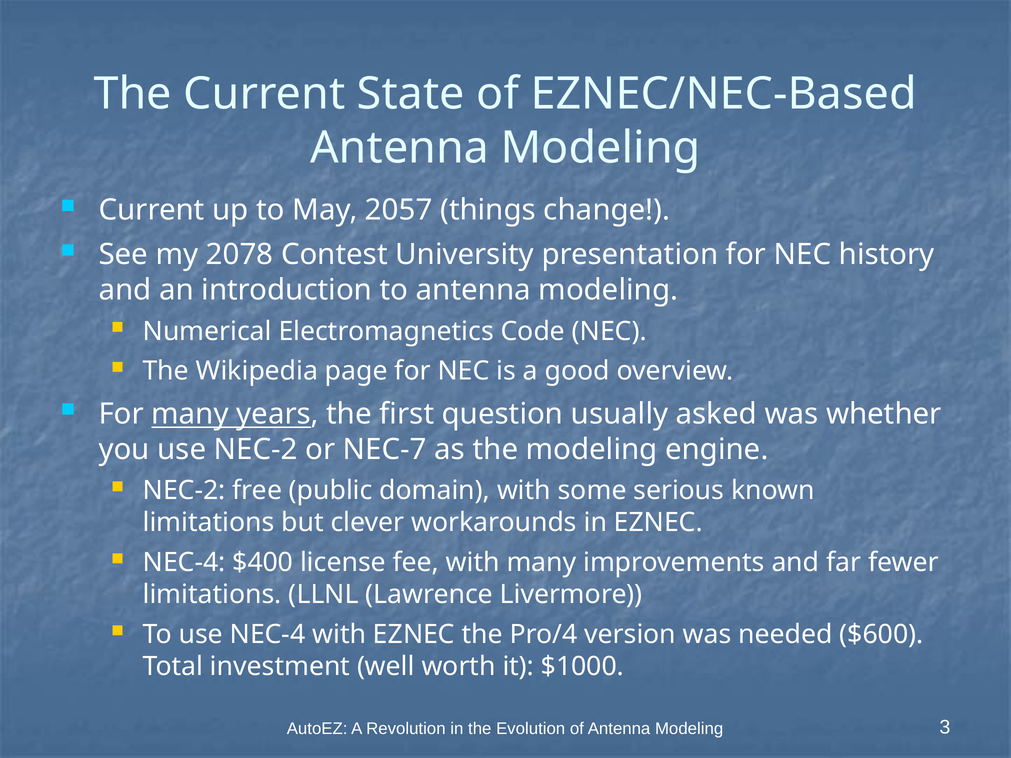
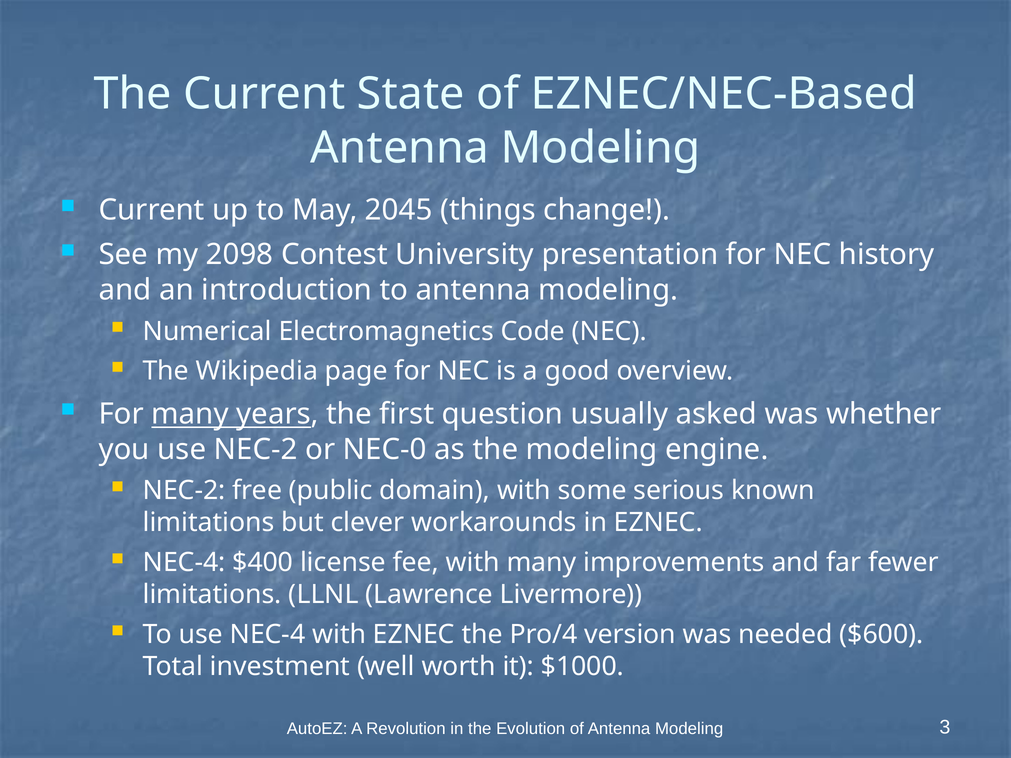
2057: 2057 -> 2045
2078: 2078 -> 2098
NEC-7: NEC-7 -> NEC-0
